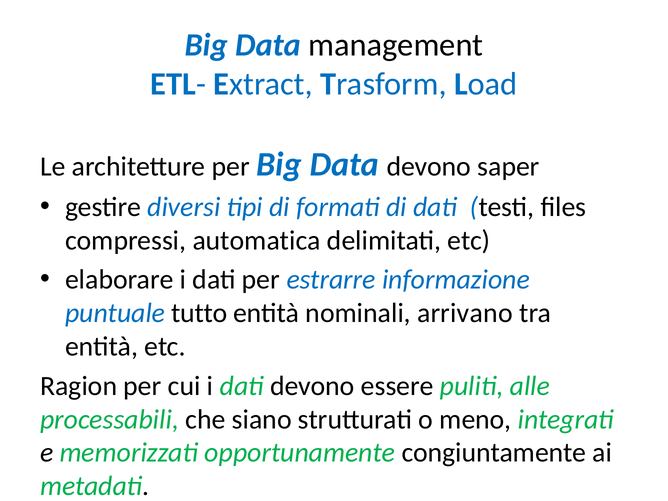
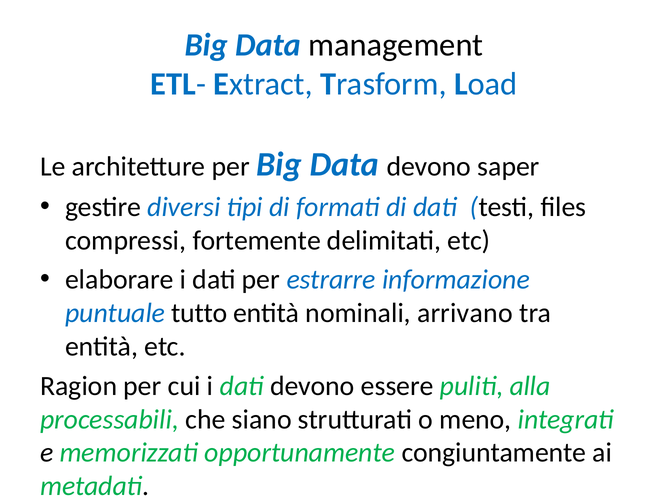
automatica: automatica -> fortemente
alle: alle -> alla
